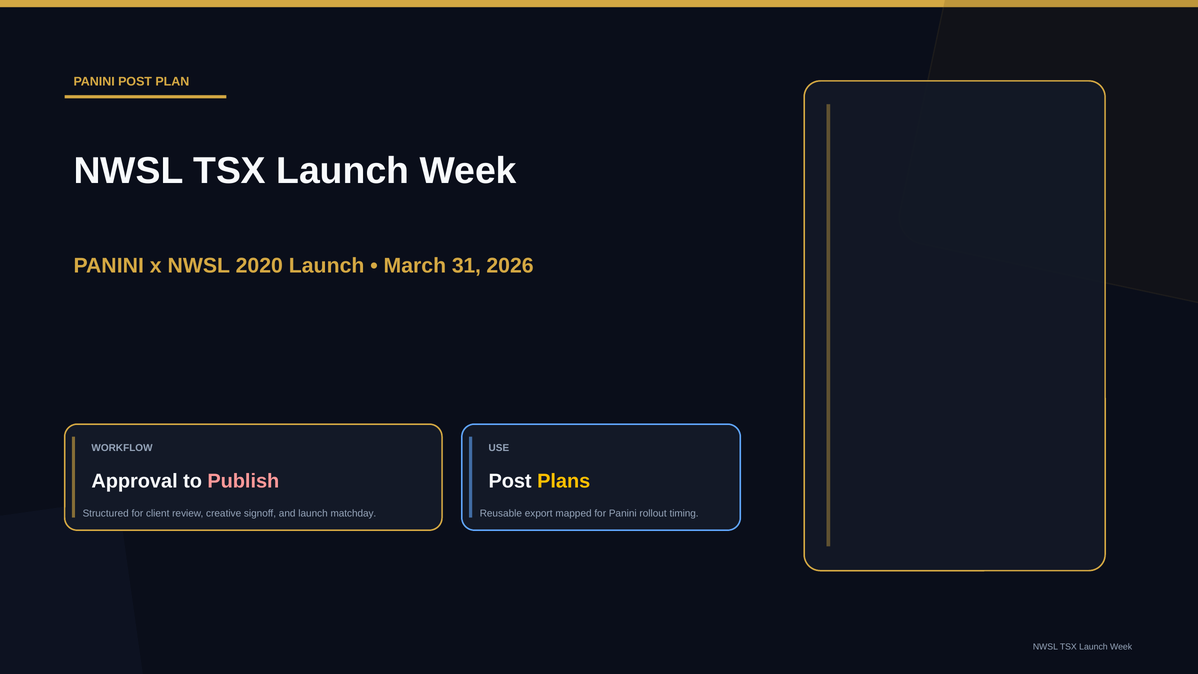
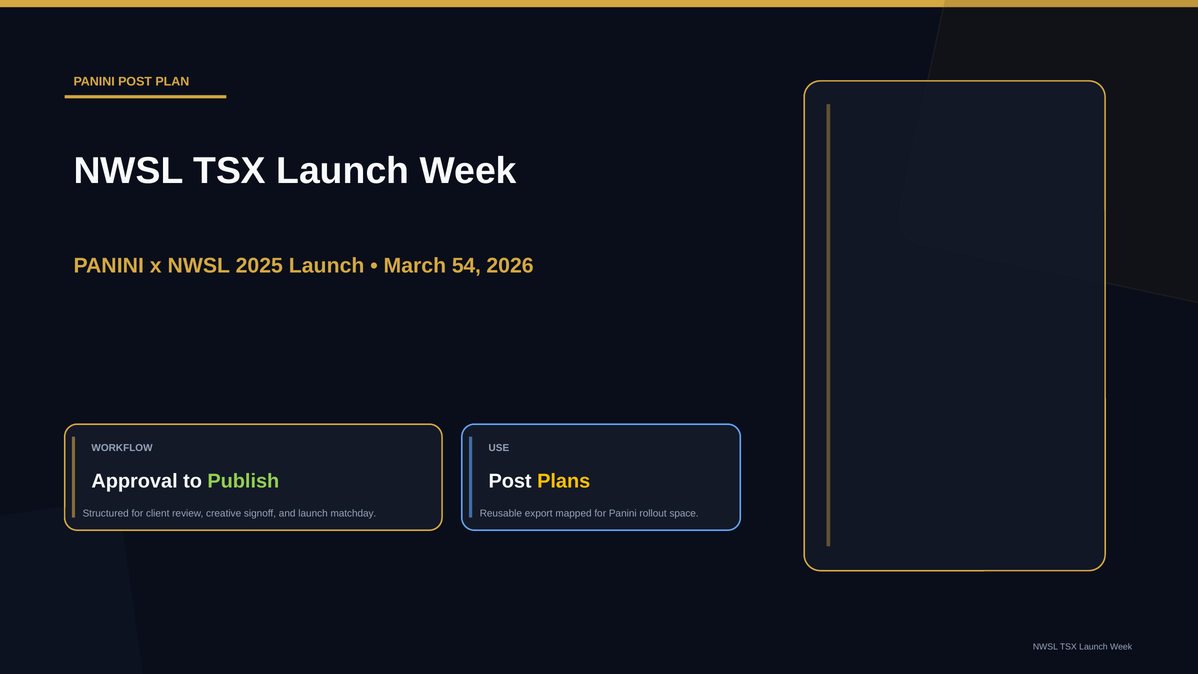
2020: 2020 -> 2025
31: 31 -> 54
Publish colour: pink -> light green
timing: timing -> space
